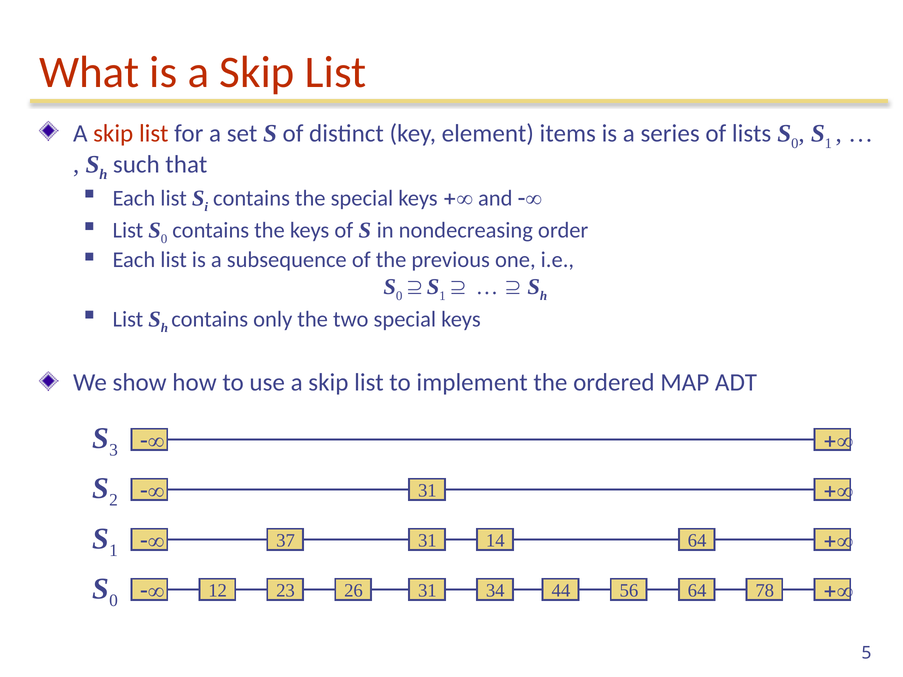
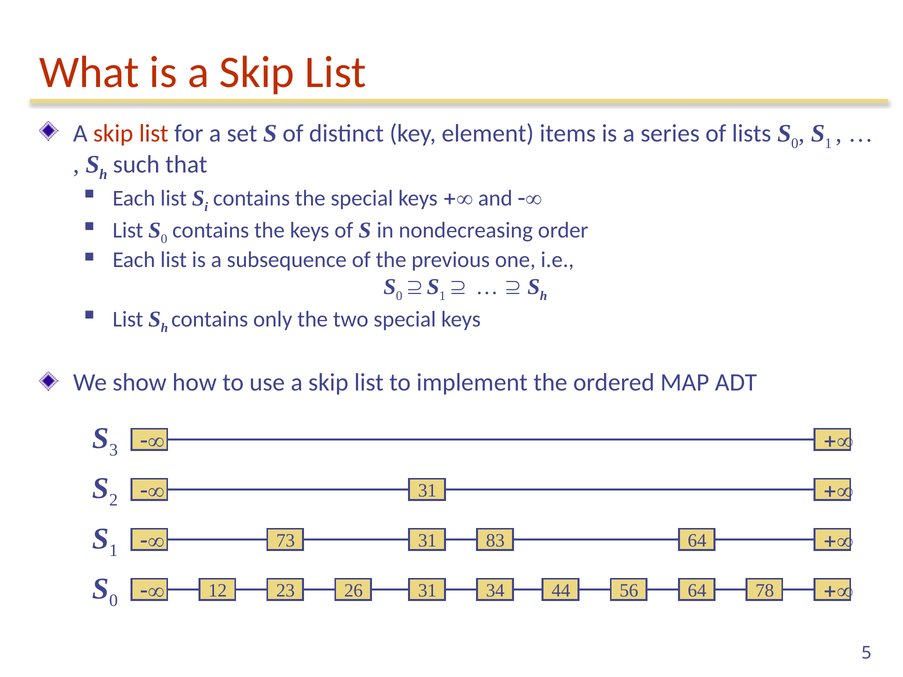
14: 14 -> 83
37: 37 -> 73
